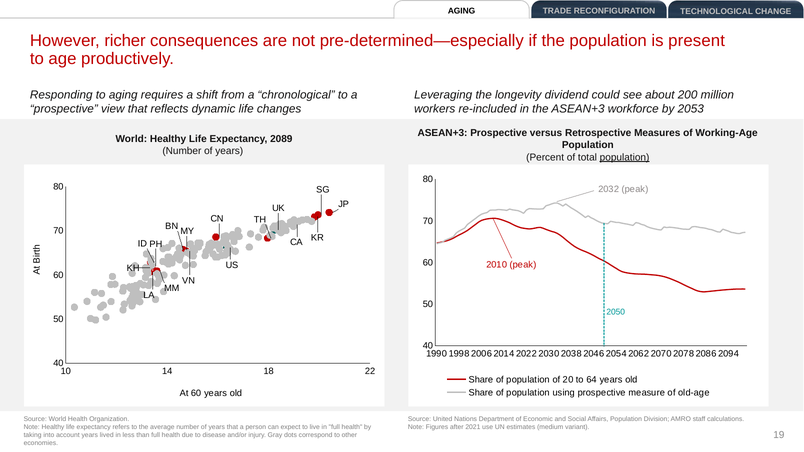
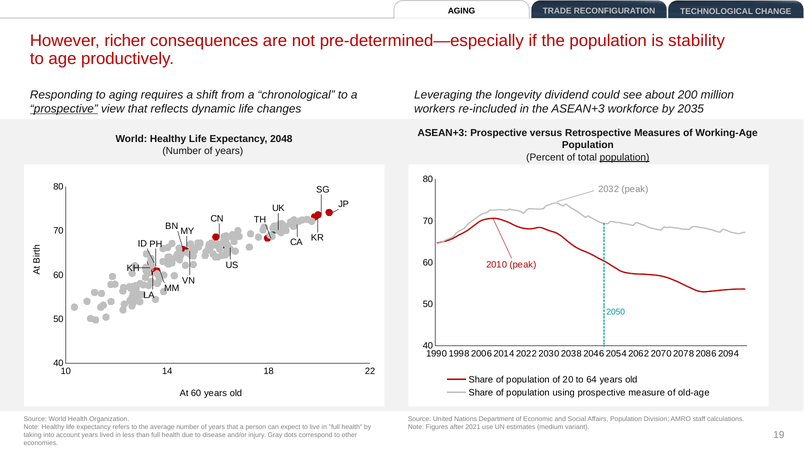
present: present -> stability
prospective at (64, 109) underline: none -> present
2053: 2053 -> 2035
2089: 2089 -> 2048
